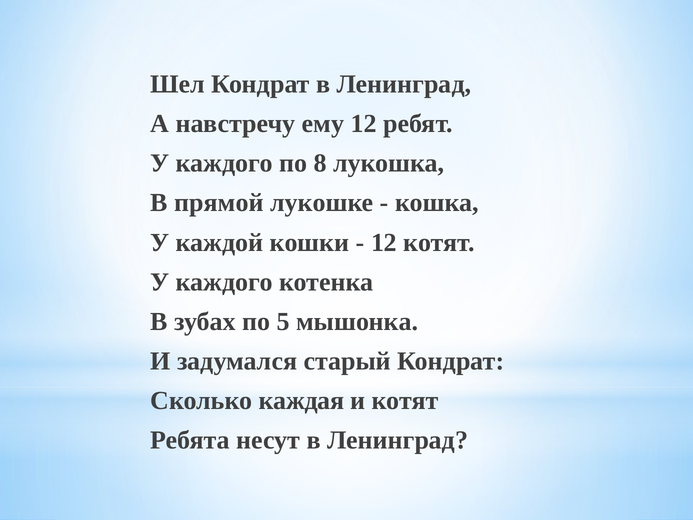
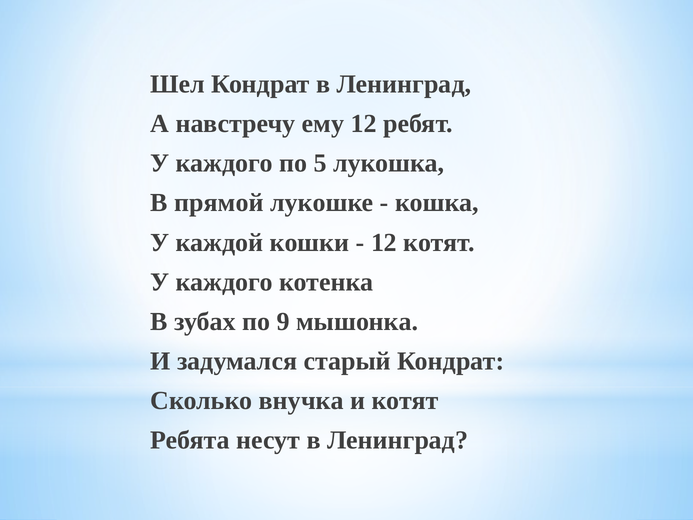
8: 8 -> 5
5: 5 -> 9
каждая: каждая -> внучка
